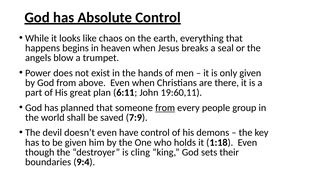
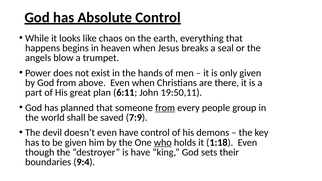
19:60,11: 19:60,11 -> 19:50,11
who underline: none -> present
is cling: cling -> have
